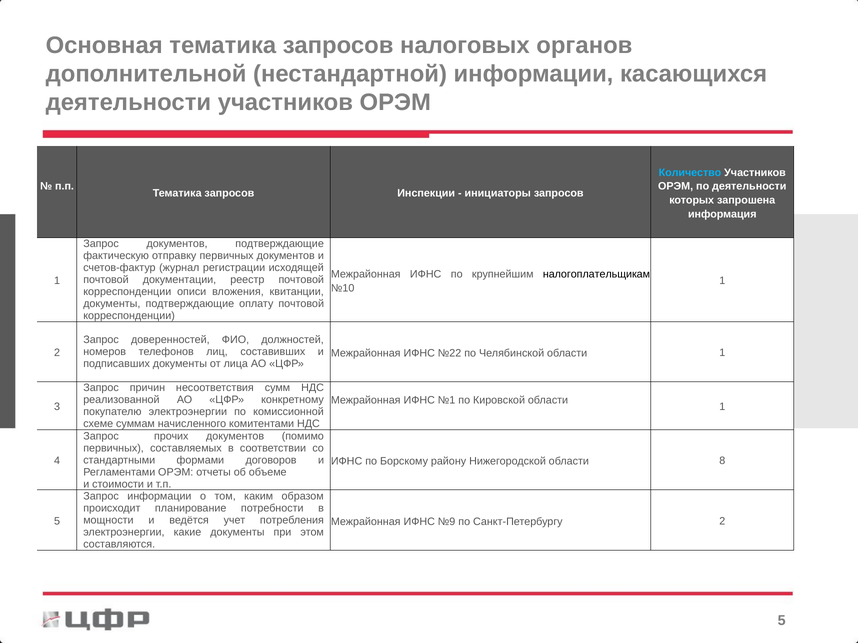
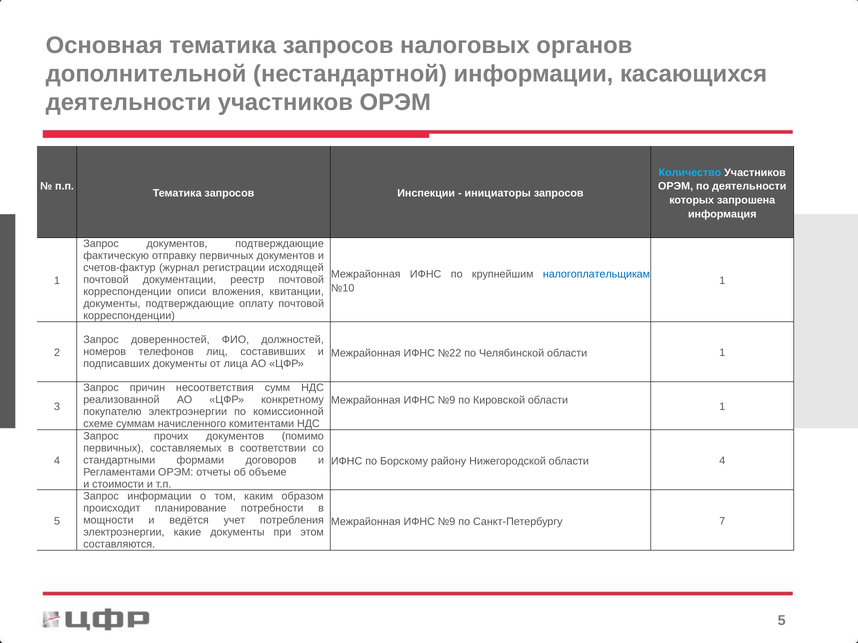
налогоплательщикам colour: black -> blue
№1 at (447, 401): №1 -> №9
области 8: 8 -> 4
Санкт-Петербургу 2: 2 -> 7
